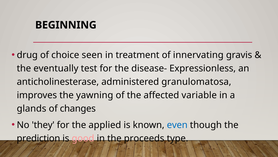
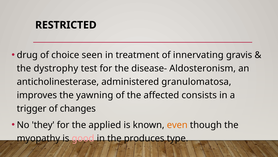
BEGINNING: BEGINNING -> RESTRICTED
eventually: eventually -> dystrophy
Expressionless: Expressionless -> Aldosteronism
variable: variable -> consists
glands: glands -> trigger
even colour: blue -> orange
prediction: prediction -> myopathy
proceeds: proceeds -> produces
